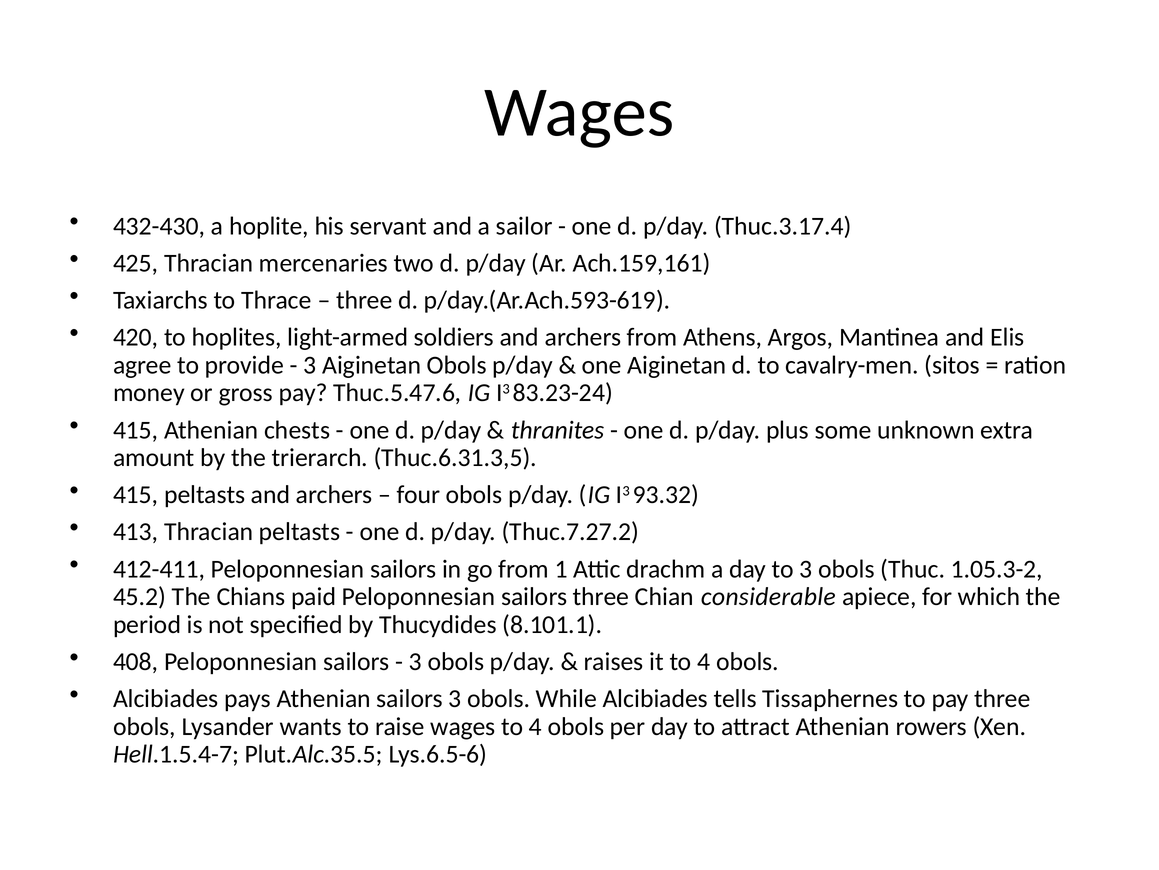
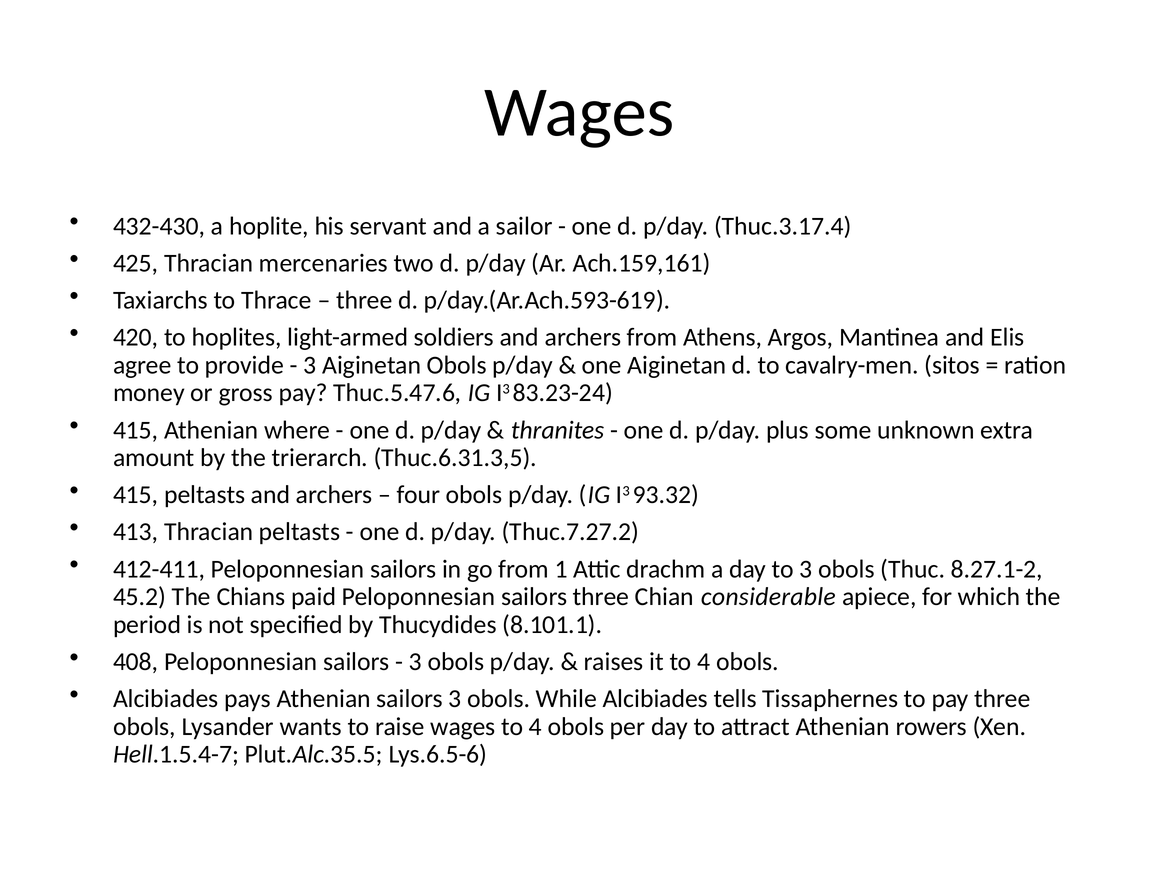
chests: chests -> where
1.05.3-2: 1.05.3-2 -> 8.27.1-2
